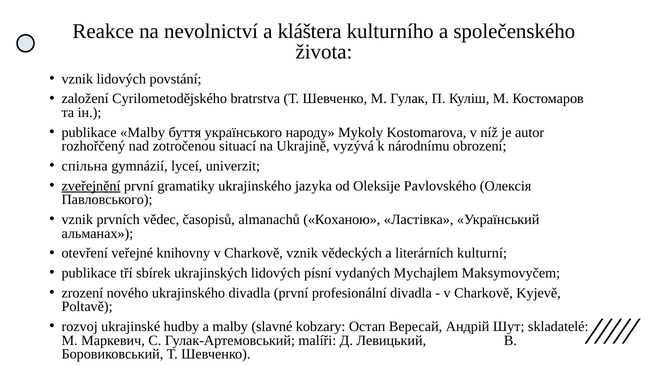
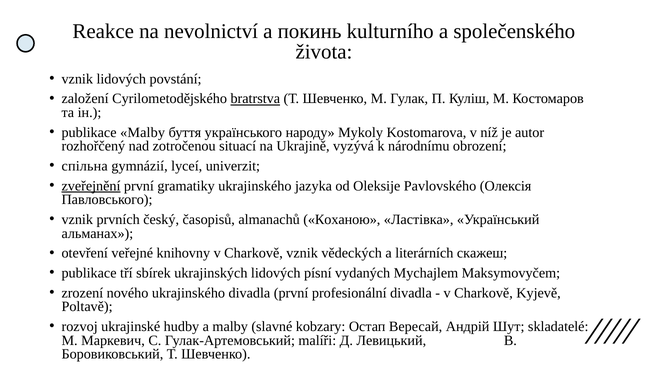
kláštera: kláštera -> покинь
bratrstva underline: none -> present
vědec: vědec -> český
kulturní: kulturní -> скажеш
